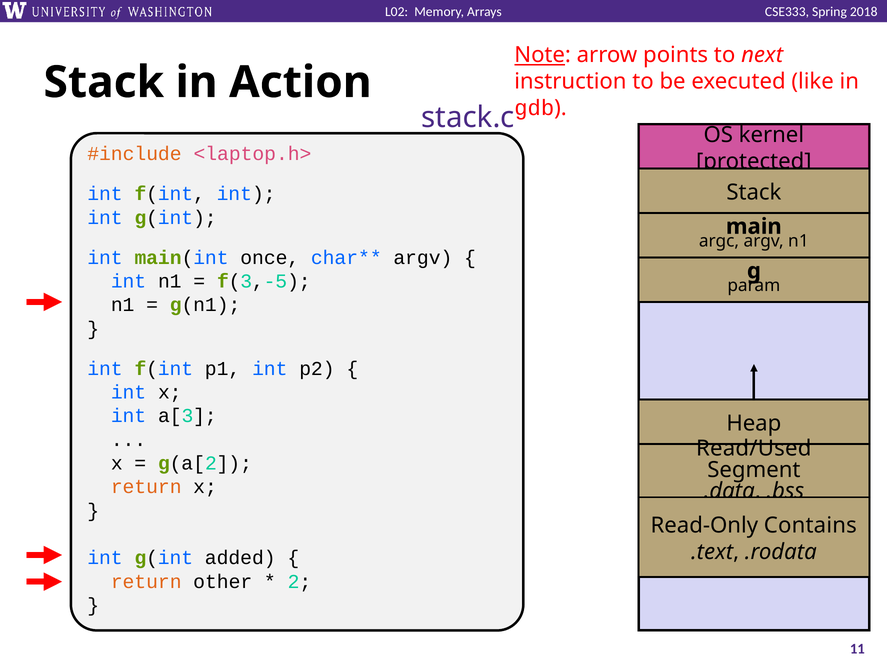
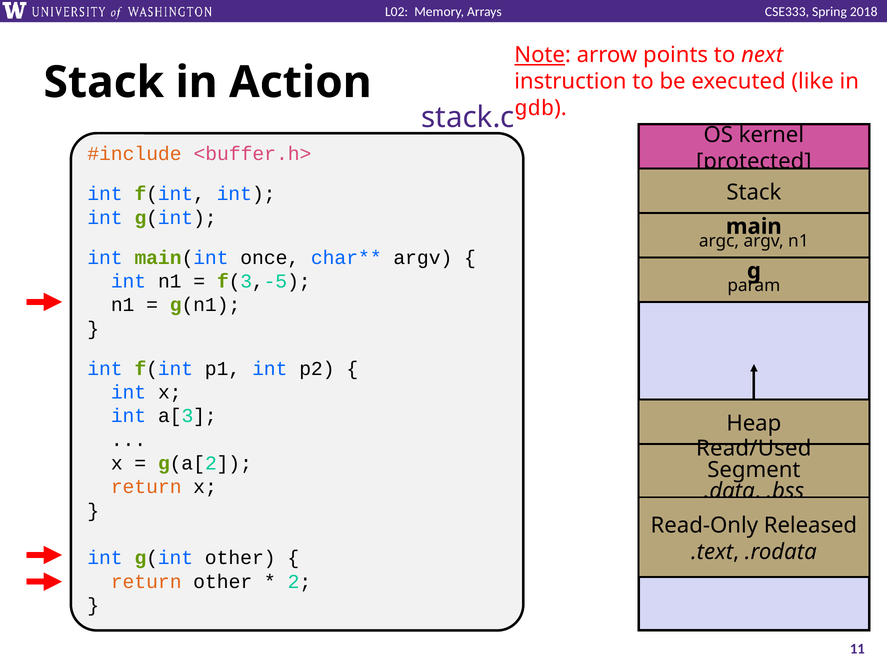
<laptop.h>: <laptop.h> -> <buffer.h>
Contains: Contains -> Released
g(int added: added -> other
